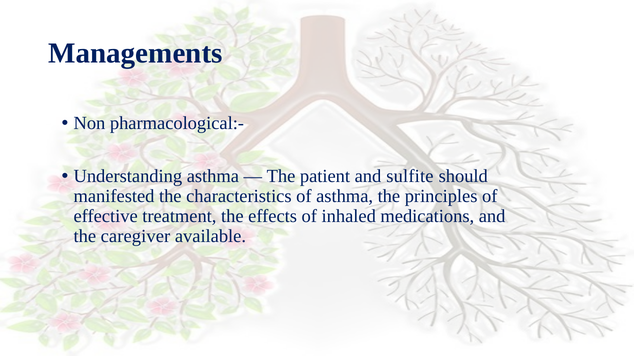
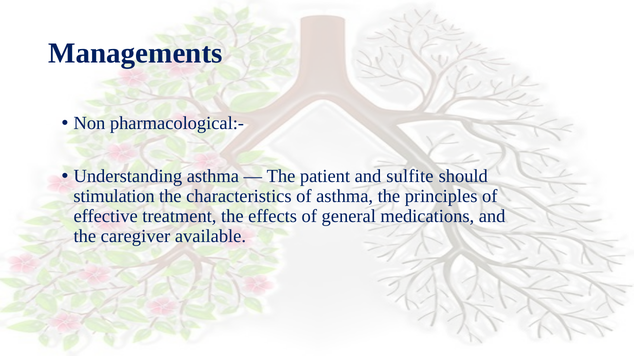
manifested: manifested -> stimulation
inhaled: inhaled -> general
